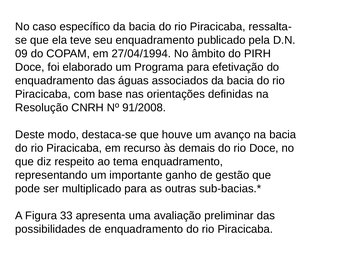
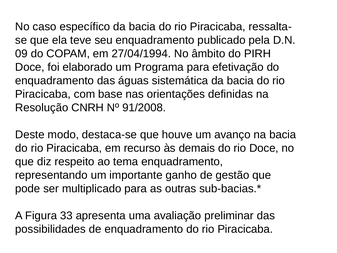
associados: associados -> sistemática
